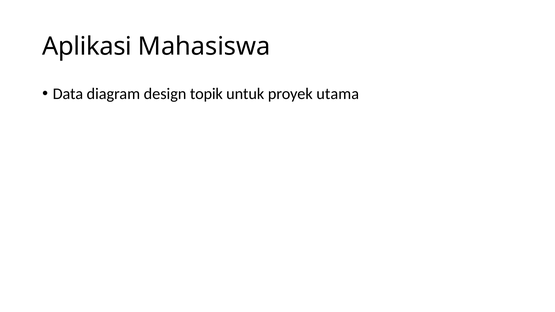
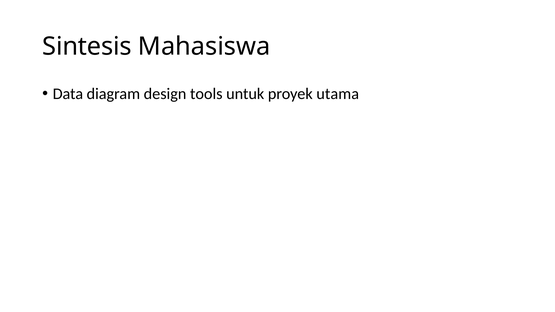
Aplikasi: Aplikasi -> Sintesis
topik: topik -> tools
